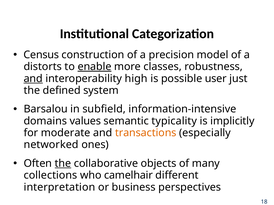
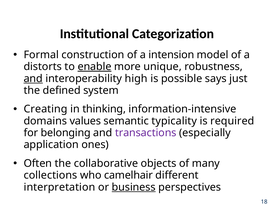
Census: Census -> Formal
precision: precision -> intension
classes: classes -> unique
user: user -> says
Barsalou: Barsalou -> Creating
subfield: subfield -> thinking
implicitly: implicitly -> required
moderate: moderate -> belonging
transactions colour: orange -> purple
networked: networked -> application
the at (63, 164) underline: present -> none
business underline: none -> present
